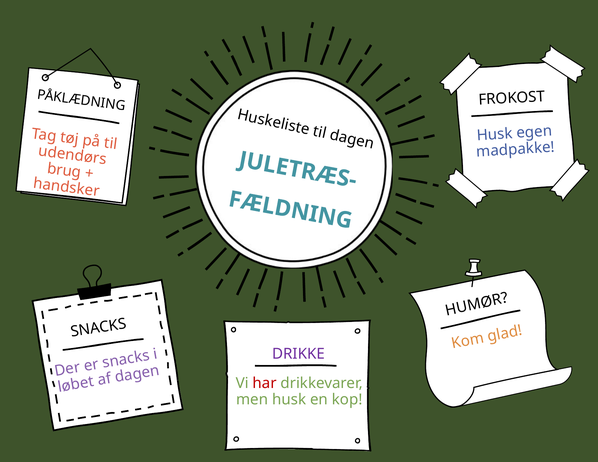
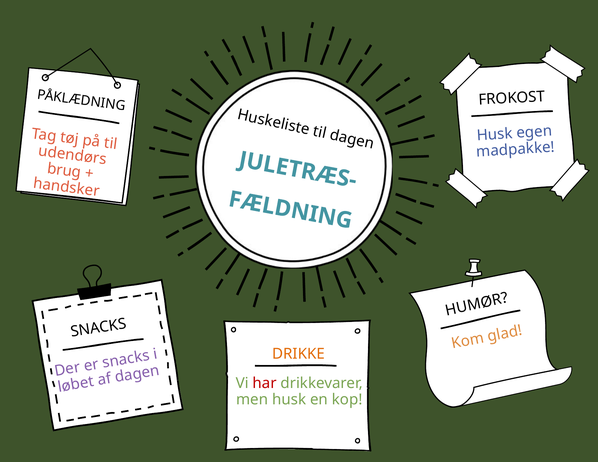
DRIKKE colour: purple -> orange
